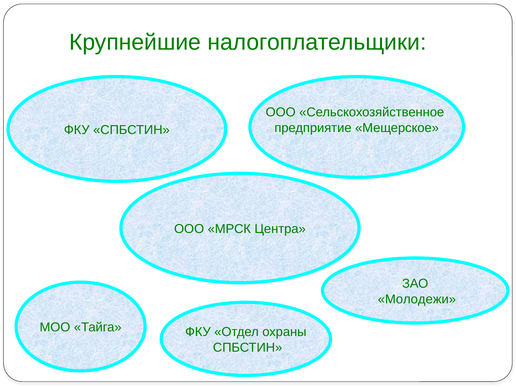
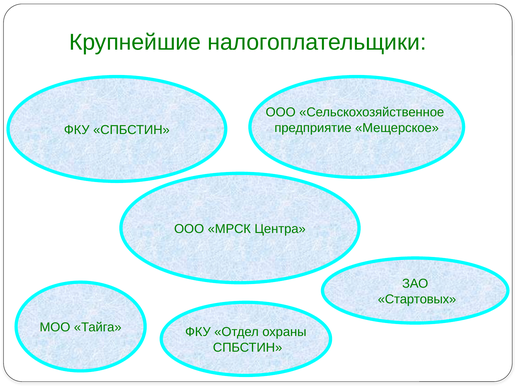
Молодежи: Молодежи -> Стартовых
